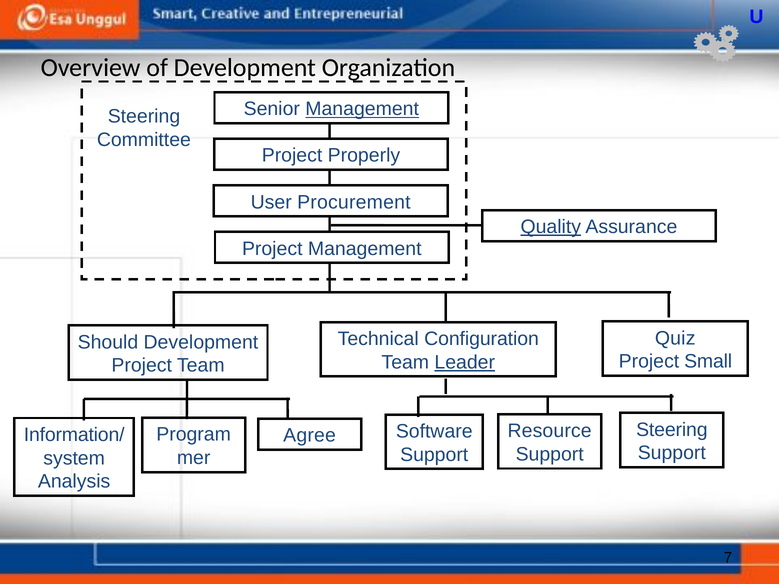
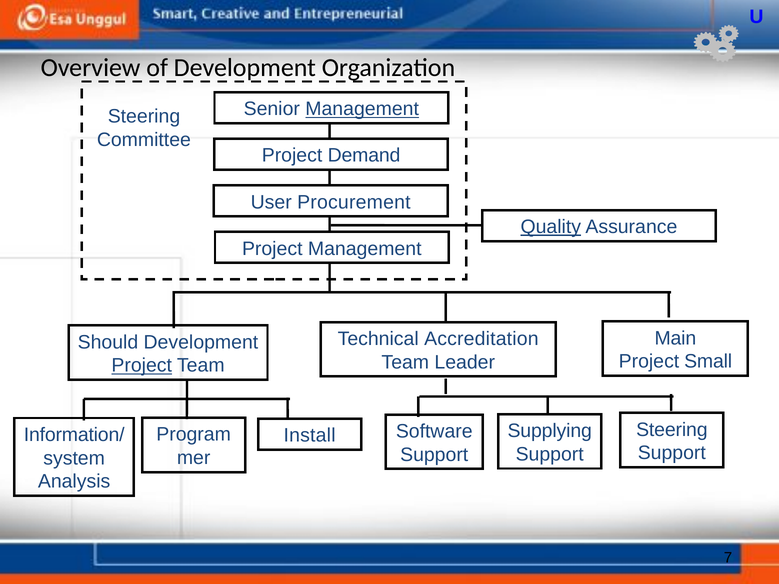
Properly: Properly -> Demand
Quiz: Quiz -> Main
Configuration: Configuration -> Accreditation
Leader underline: present -> none
Project at (142, 366) underline: none -> present
Resource: Resource -> Supplying
Agree: Agree -> Install
